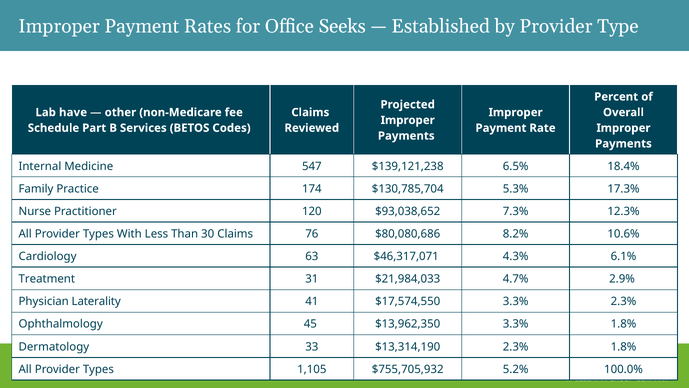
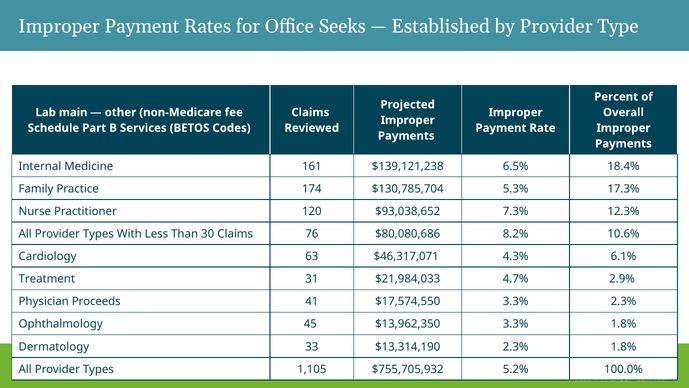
have: have -> main
547: 547 -> 161
Laterality: Laterality -> Proceeds
